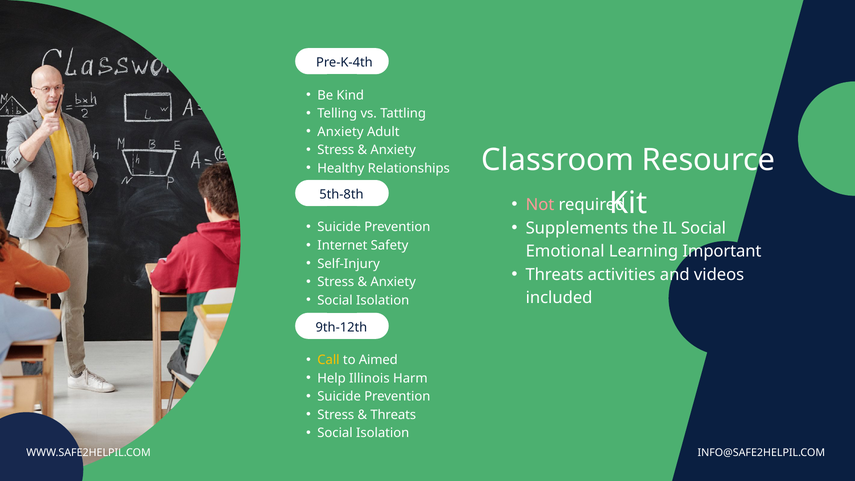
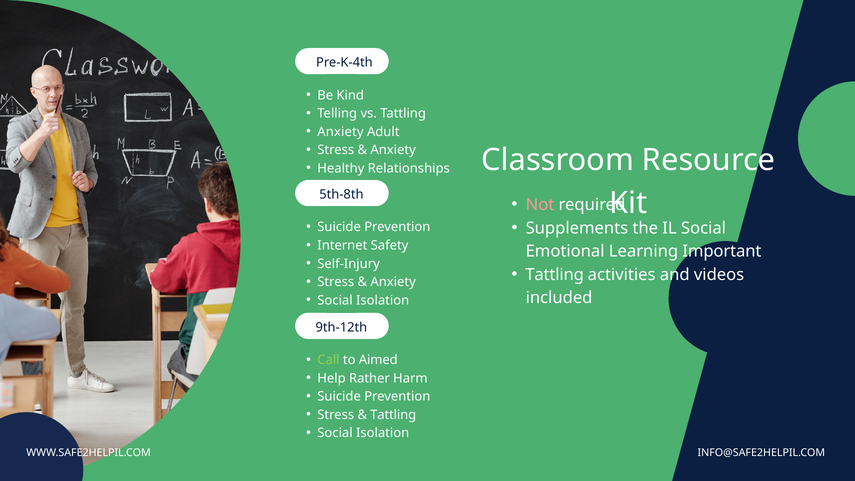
Threats at (555, 275): Threats -> Tattling
Call colour: yellow -> light green
Illinois: Illinois -> Rather
Threats at (393, 415): Threats -> Tattling
